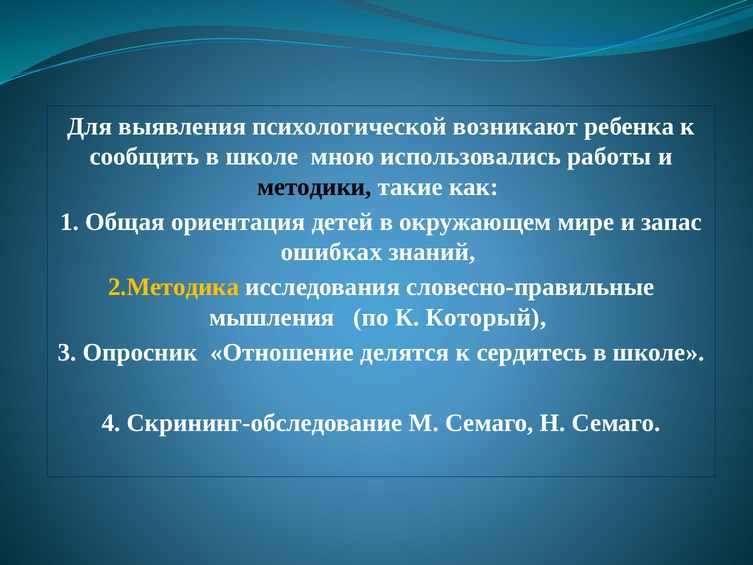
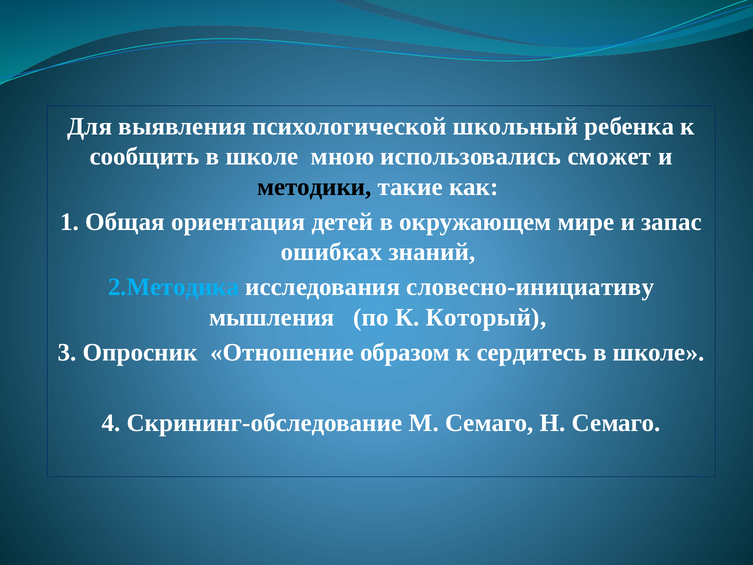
возникают: возникают -> школьный
работы: работы -> сможет
2.Методика colour: yellow -> light blue
словесно-правильные: словесно-правильные -> словесно-инициативу
делятся: делятся -> образом
